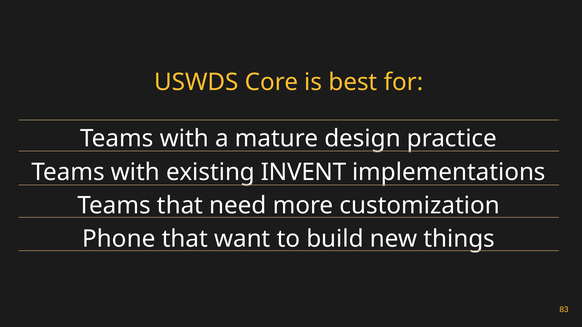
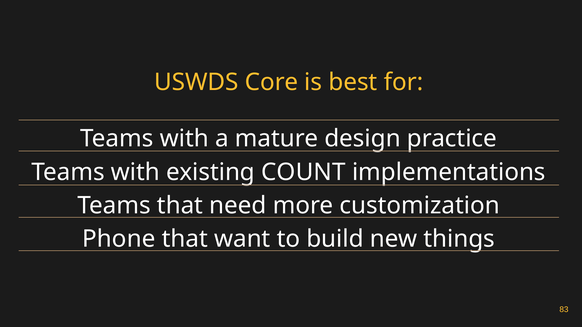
INVENT: INVENT -> COUNT
